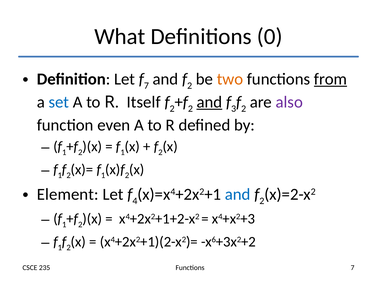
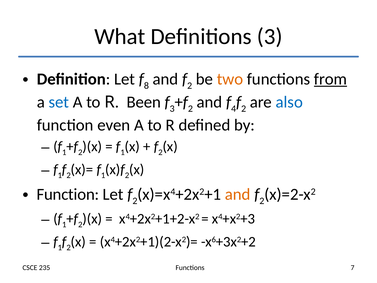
Definitions 0: 0 -> 3
7 at (146, 86): 7 -> 8
Itself: Itself -> Been
2 at (172, 108): 2 -> 3
and at (209, 102) underline: present -> none
3: 3 -> 4
also colour: purple -> blue
Element at (68, 194): Element -> Function
4 at (135, 201): 4 -> 2
and at (238, 194) colour: blue -> orange
